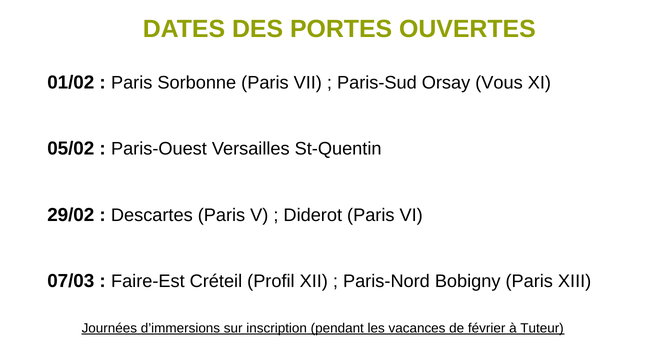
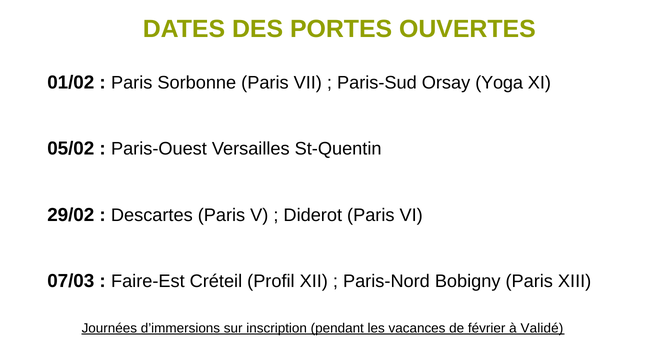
Vous: Vous -> Yoga
Tuteur: Tuteur -> Validé
